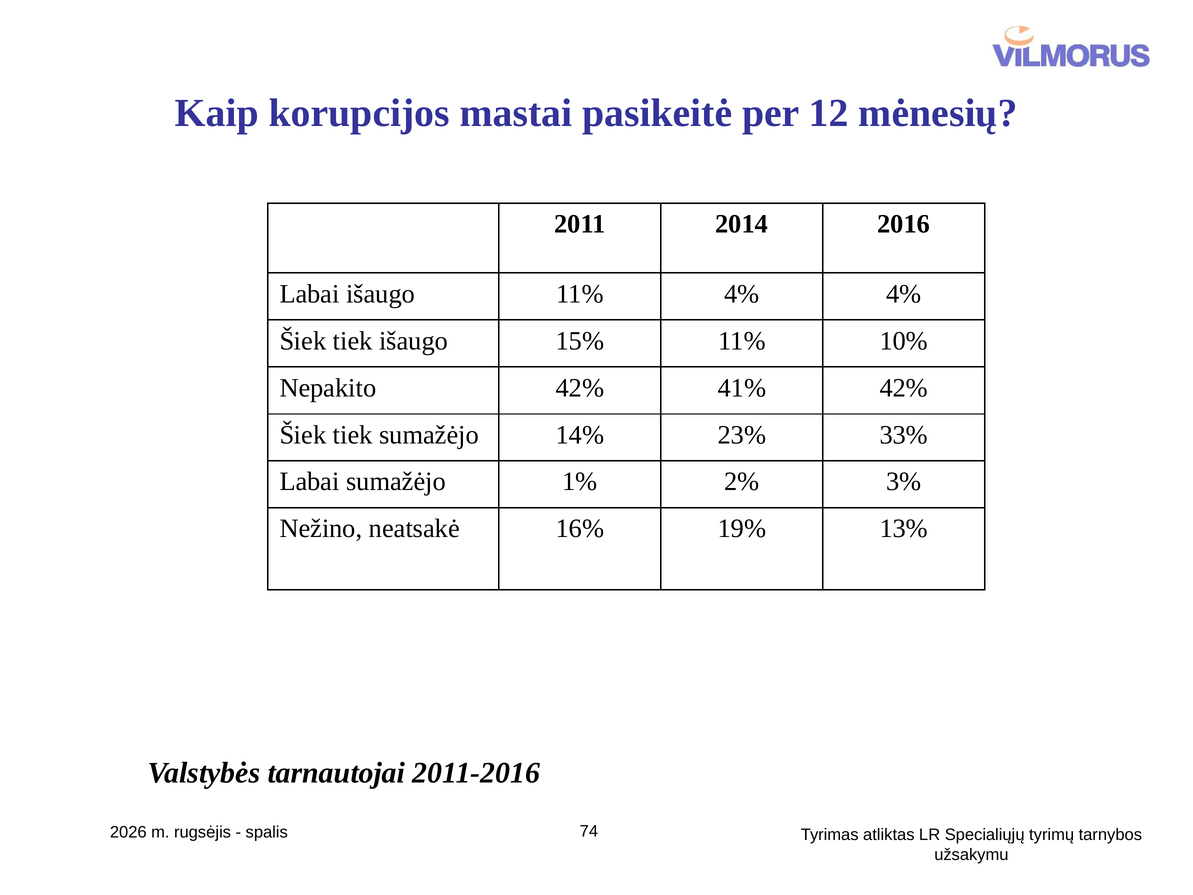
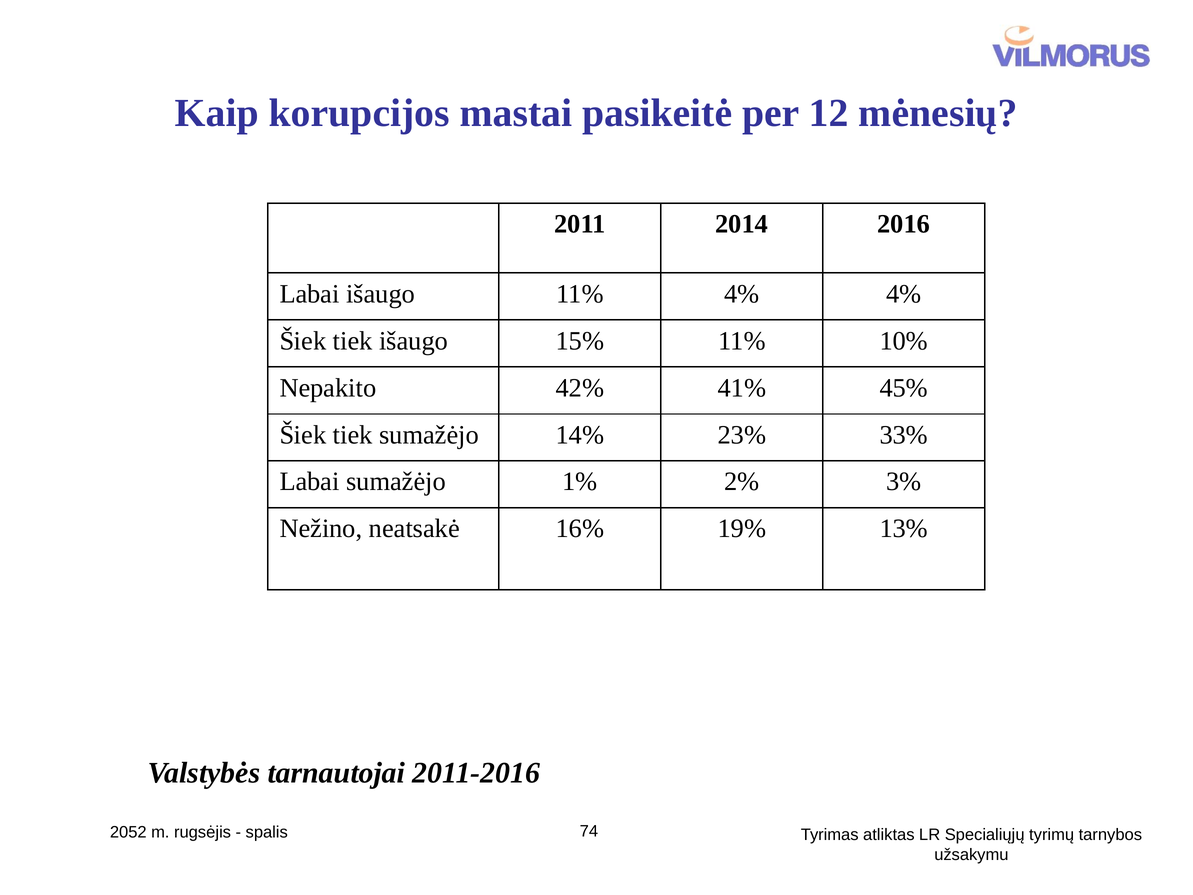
41% 42%: 42% -> 45%
2026: 2026 -> 2052
